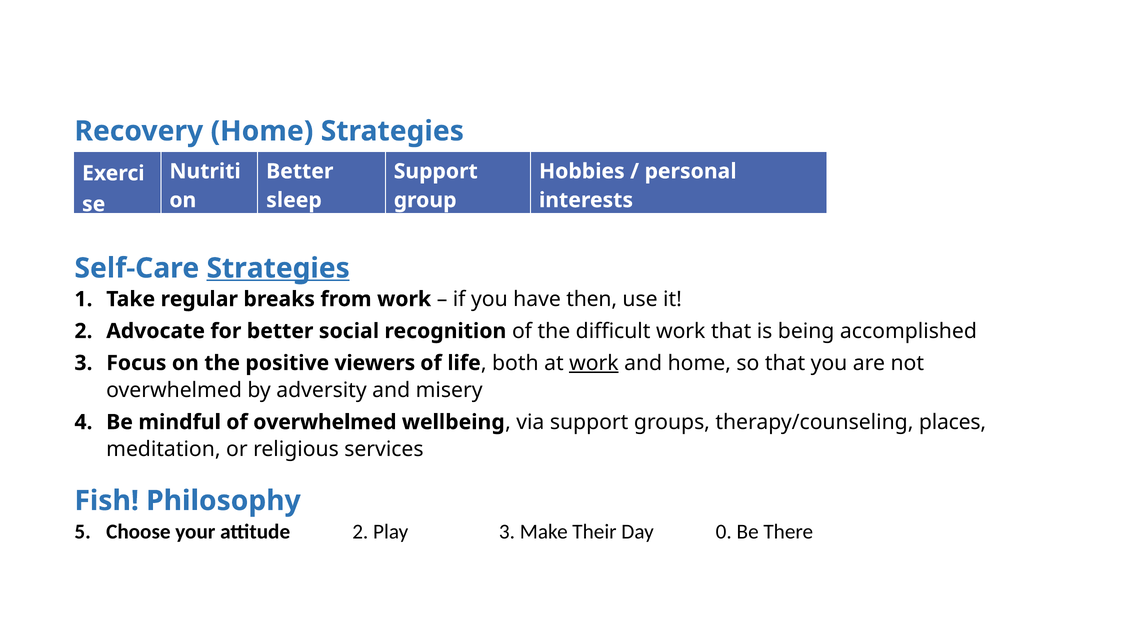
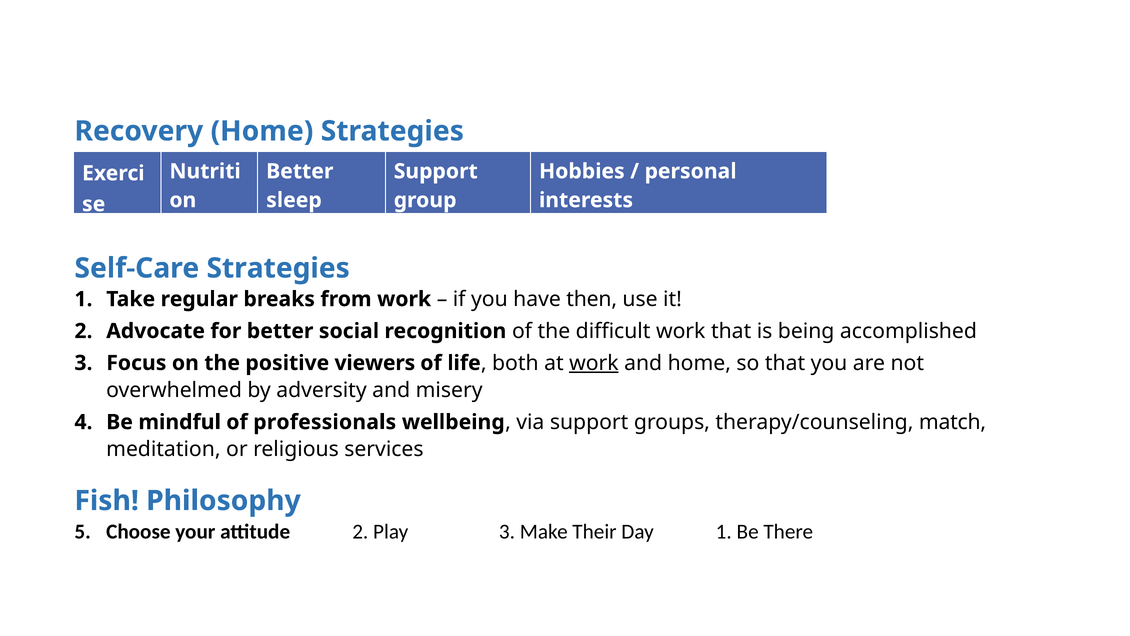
Strategies at (278, 268) underline: present -> none
of overwhelmed: overwhelmed -> professionals
places: places -> match
Day 0: 0 -> 1
